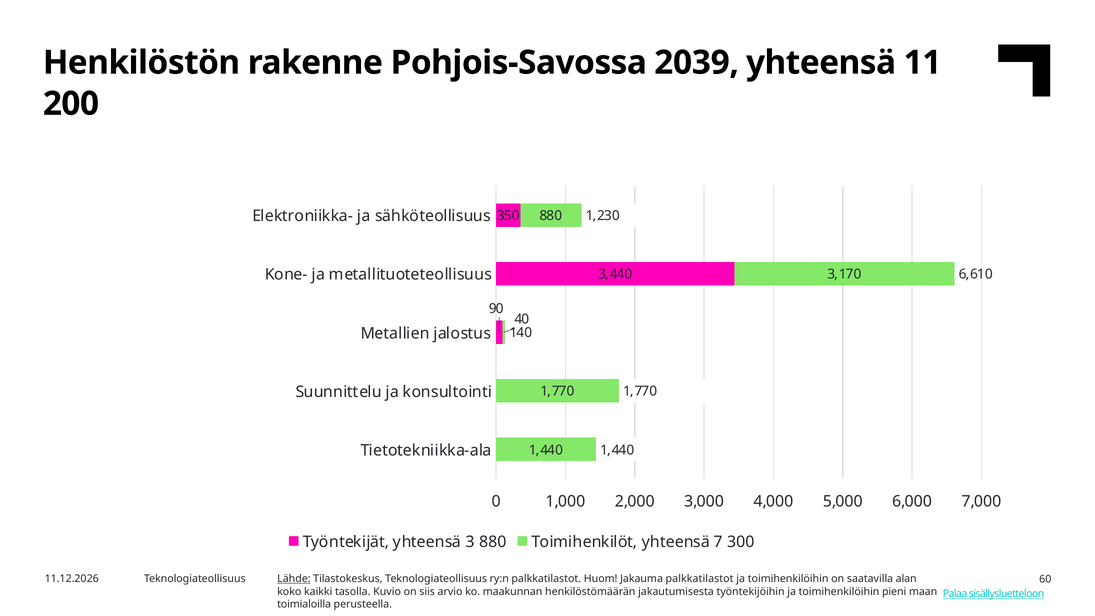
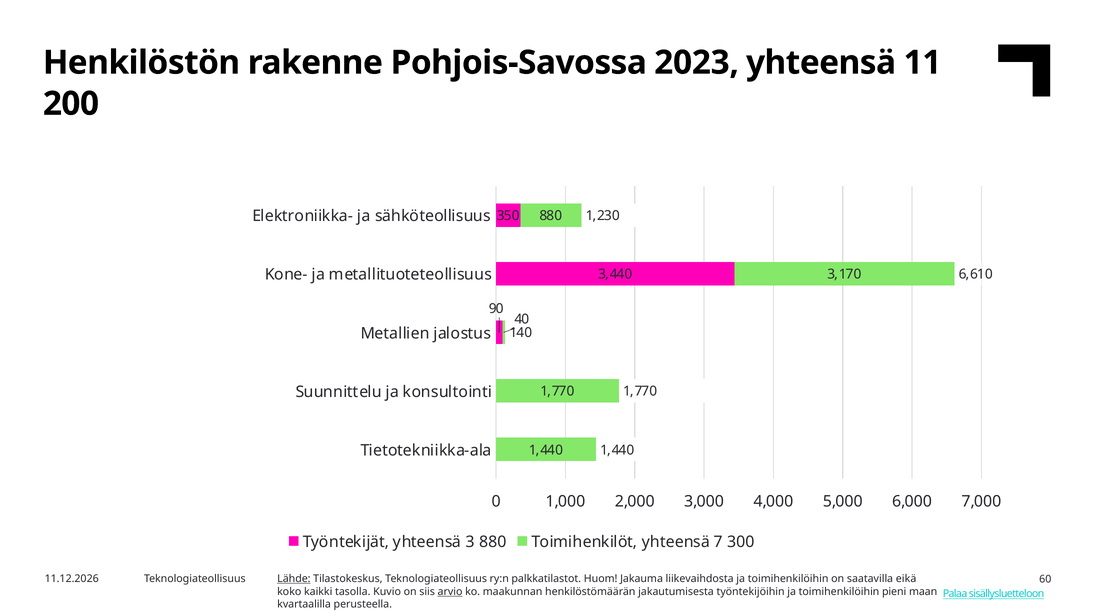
2039: 2039 -> 2023
Jakauma palkkatilastot: palkkatilastot -> liikevaihdosta
alan: alan -> eikä
arvio underline: none -> present
toimialoilla: toimialoilla -> kvartaalilla
